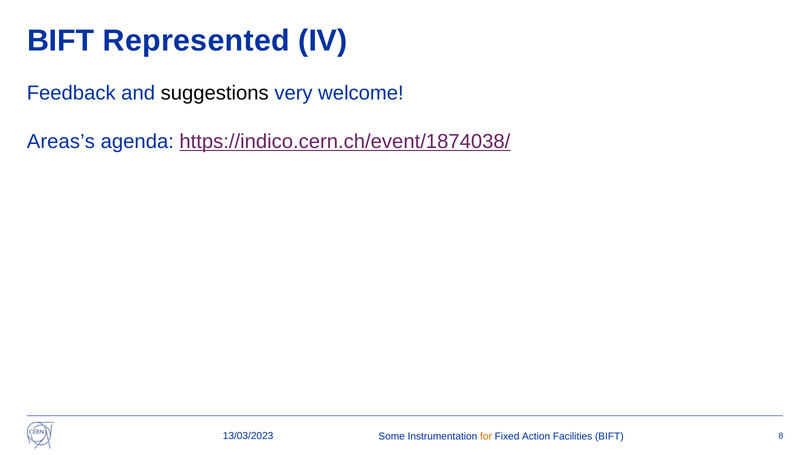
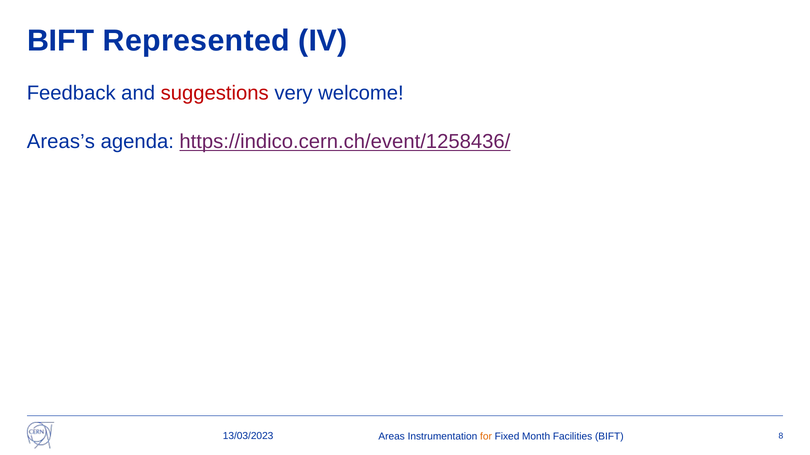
suggestions colour: black -> red
https://indico.cern.ch/event/1874038/: https://indico.cern.ch/event/1874038/ -> https://indico.cern.ch/event/1258436/
Some: Some -> Areas
Action: Action -> Month
